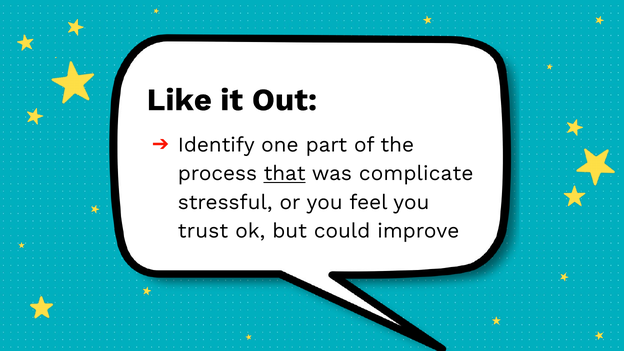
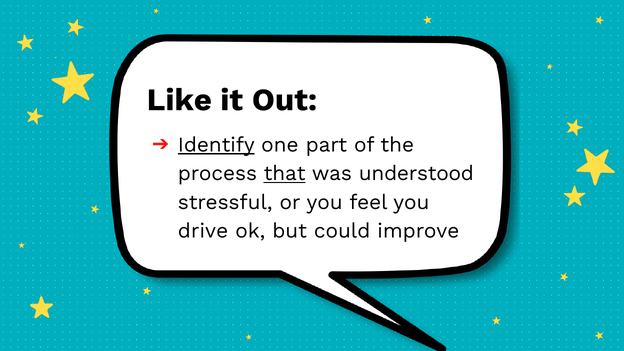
Identify underline: none -> present
complicate: complicate -> understood
trust: trust -> drive
